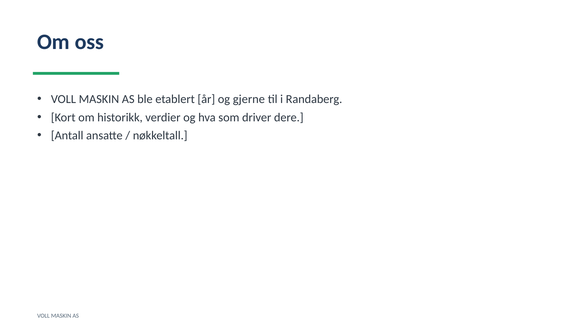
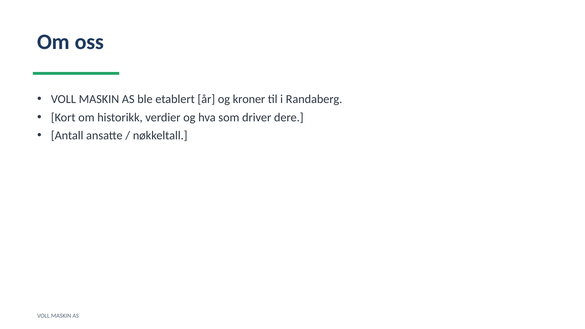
gjerne: gjerne -> kroner
